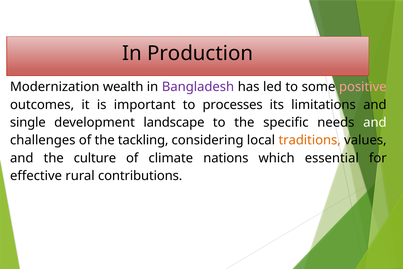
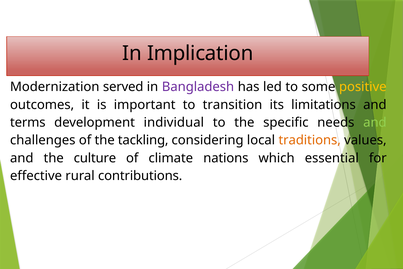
Production: Production -> Implication
wealth: wealth -> served
positive colour: pink -> yellow
processes: processes -> transition
single: single -> terms
landscape: landscape -> individual
and at (375, 122) colour: white -> light green
